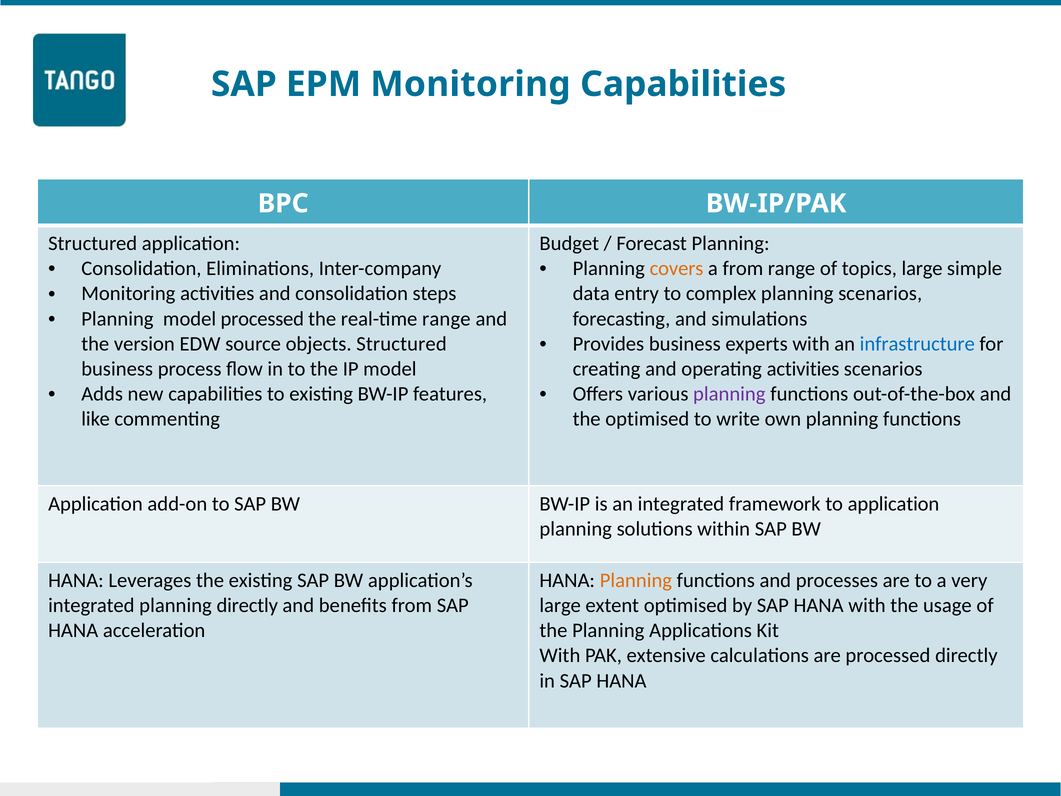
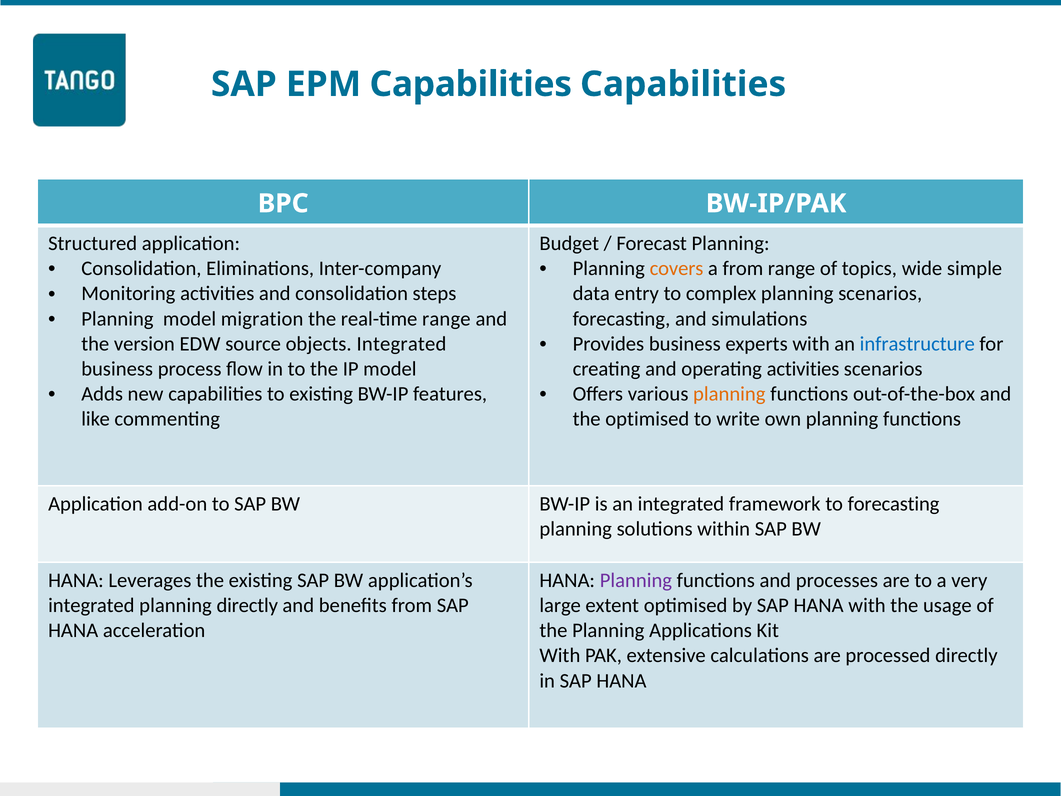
EPM Monitoring: Monitoring -> Capabilities
topics large: large -> wide
model processed: processed -> migration
objects Structured: Structured -> Integrated
planning at (729, 394) colour: purple -> orange
to application: application -> forecasting
Planning at (636, 580) colour: orange -> purple
